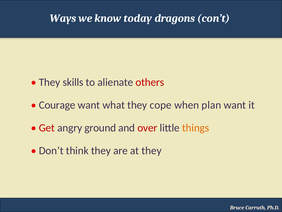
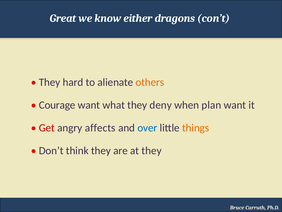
Ways: Ways -> Great
today: today -> either
skills: skills -> hard
others colour: red -> orange
cope: cope -> deny
ground: ground -> affects
over colour: red -> blue
